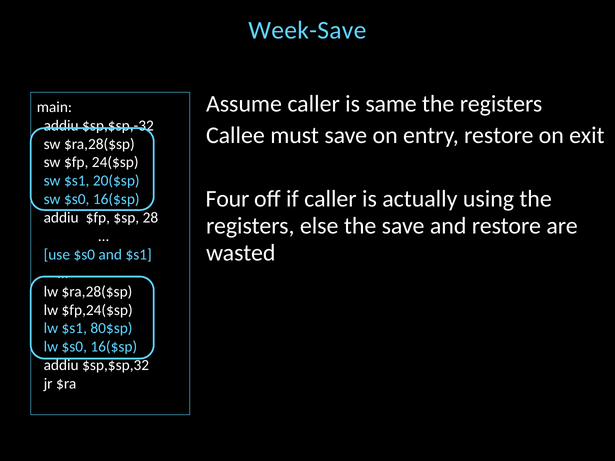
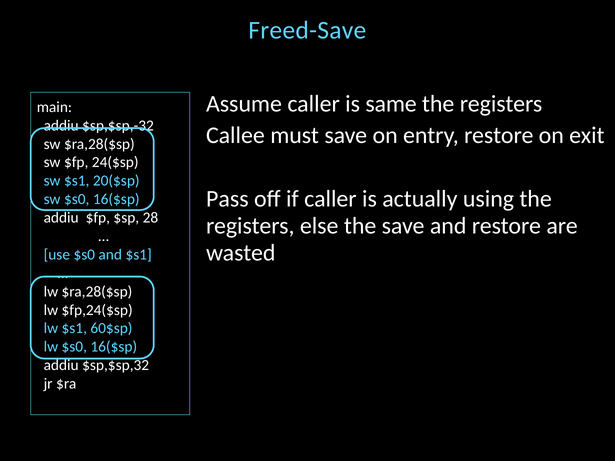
Week-Save: Week-Save -> Freed-Save
Four: Four -> Pass
80$sp: 80$sp -> 60$sp
